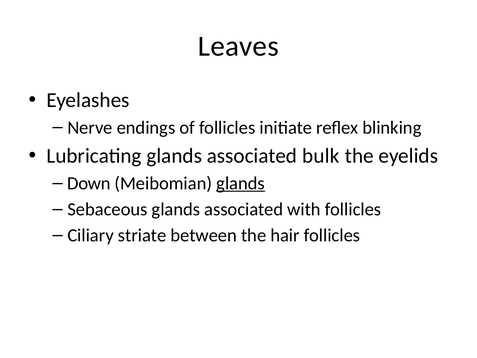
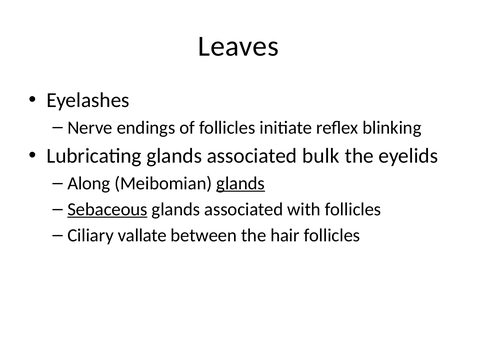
Down: Down -> Along
Sebaceous underline: none -> present
striate: striate -> vallate
